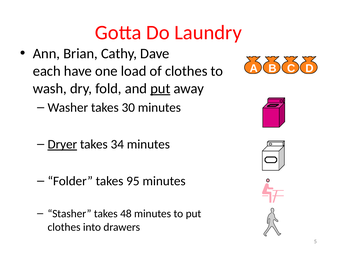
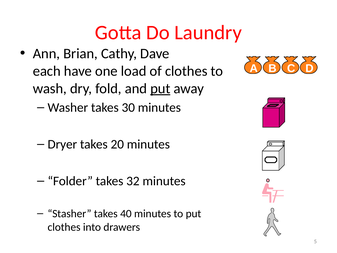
Dryer underline: present -> none
34: 34 -> 20
95: 95 -> 32
48: 48 -> 40
